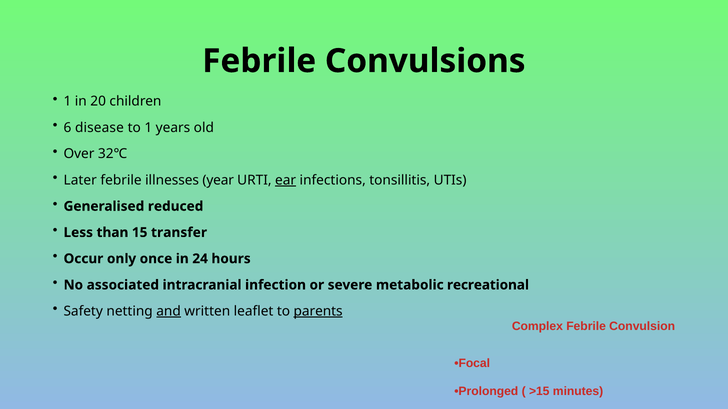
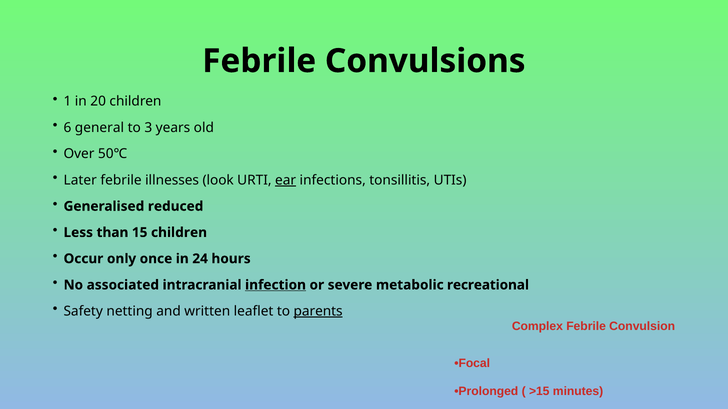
disease: disease -> general
to 1: 1 -> 3
32℃: 32℃ -> 50℃
year: year -> look
15 transfer: transfer -> children
infection underline: none -> present
and underline: present -> none
